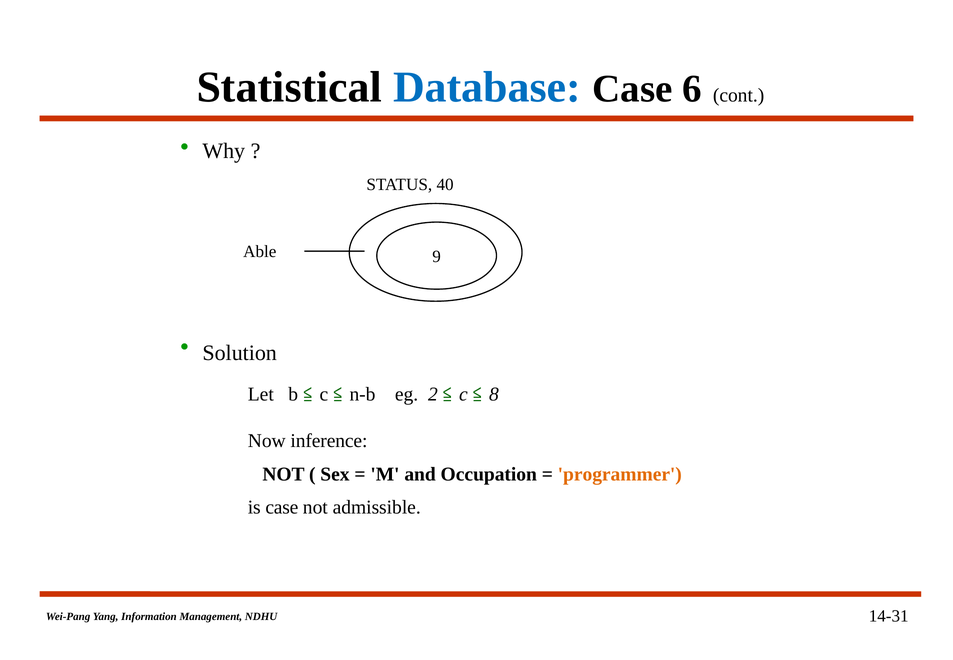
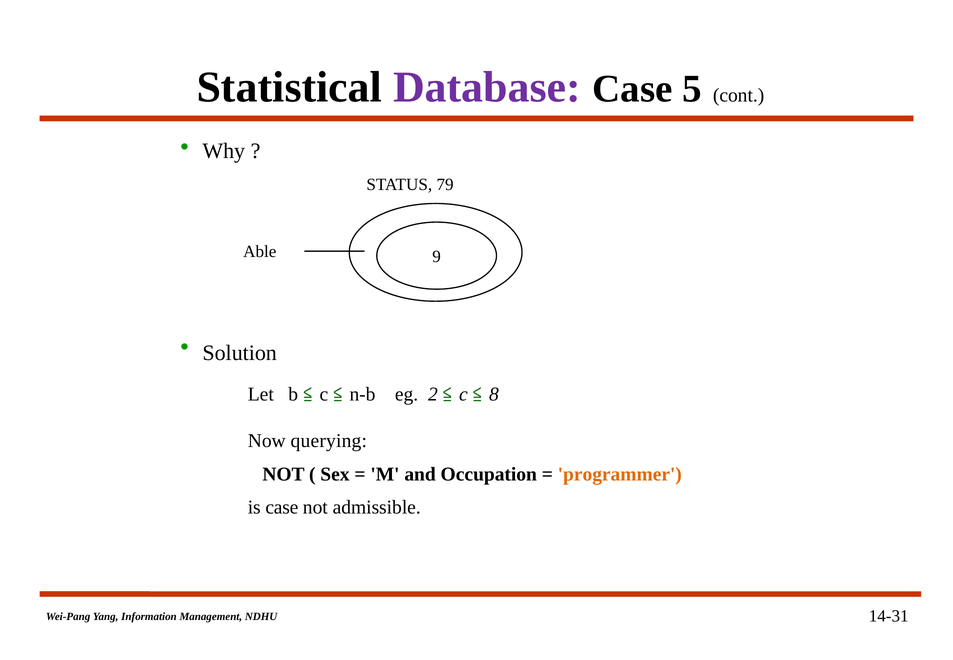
Database colour: blue -> purple
6: 6 -> 5
40: 40 -> 79
inference: inference -> querying
